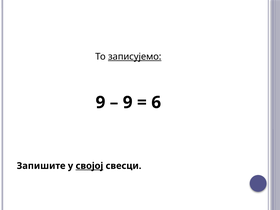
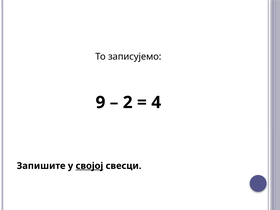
записујемо underline: present -> none
9 at (128, 102): 9 -> 2
6: 6 -> 4
